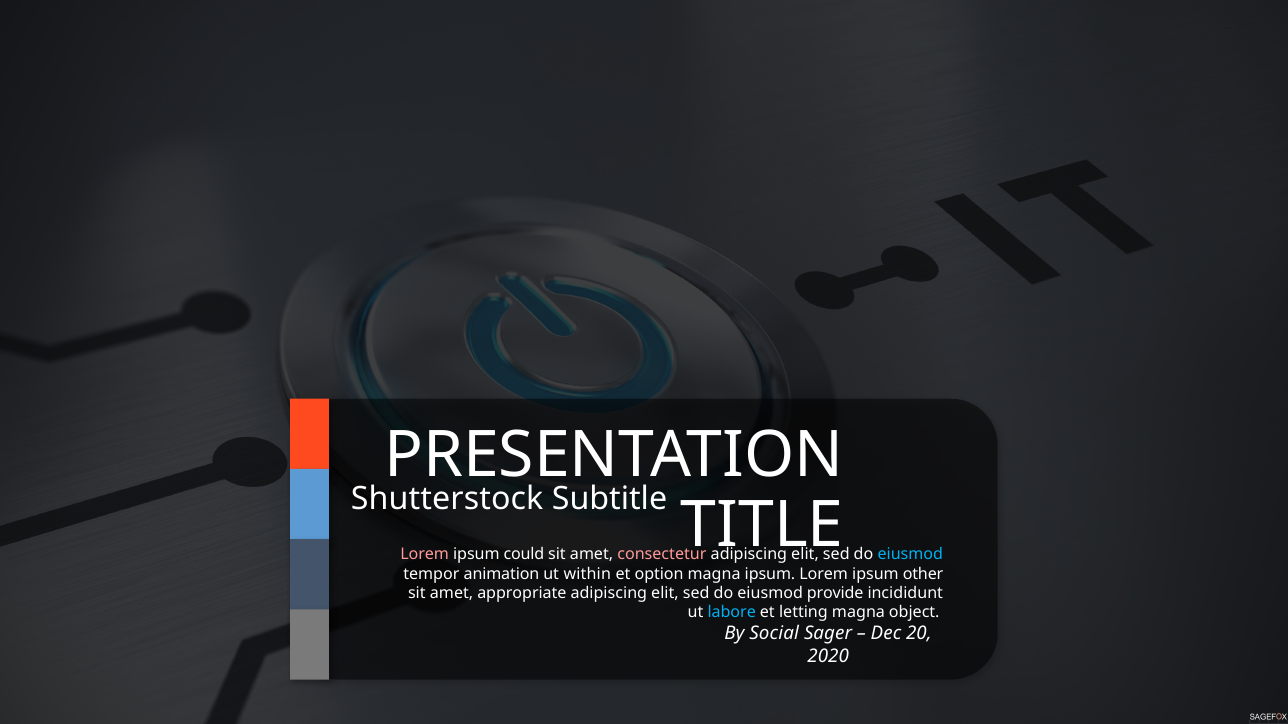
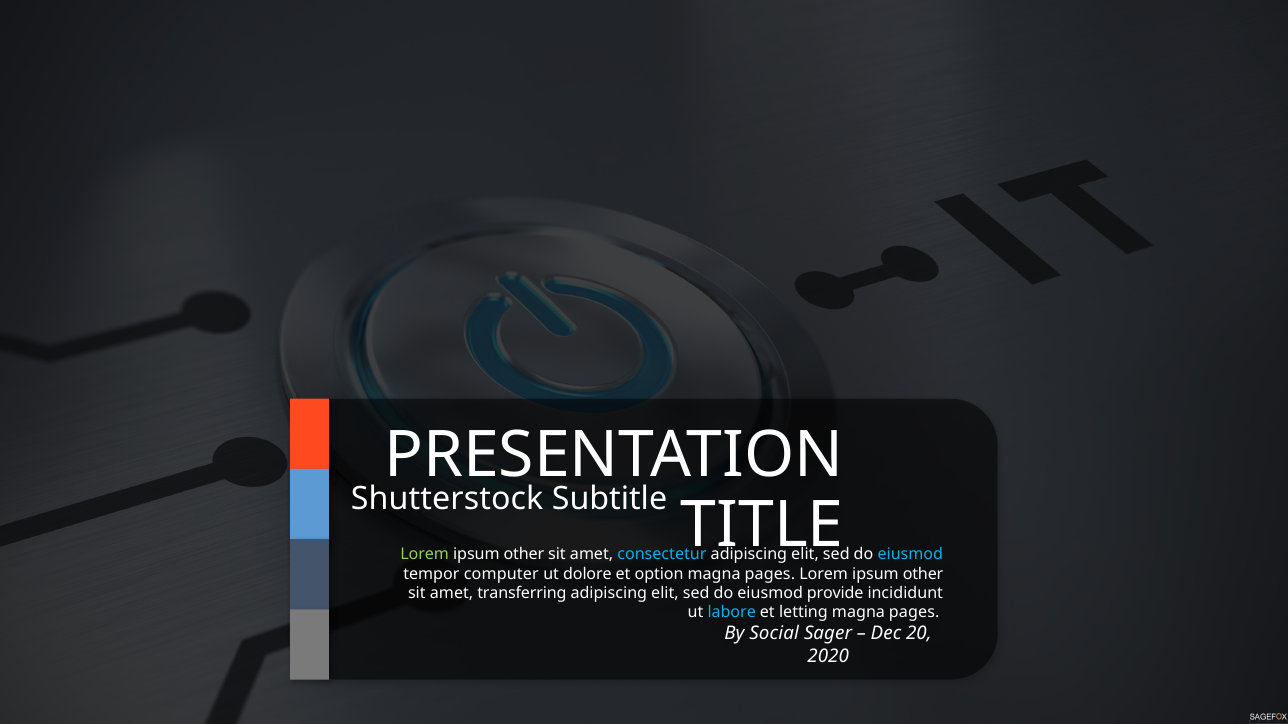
Lorem at (425, 555) colour: pink -> light green
could at (524, 555): could -> other
consectetur colour: pink -> light blue
animation: animation -> computer
within: within -> dolore
ipsum at (770, 574): ipsum -> pages
appropriate: appropriate -> transferring
object at (914, 613): object -> pages
